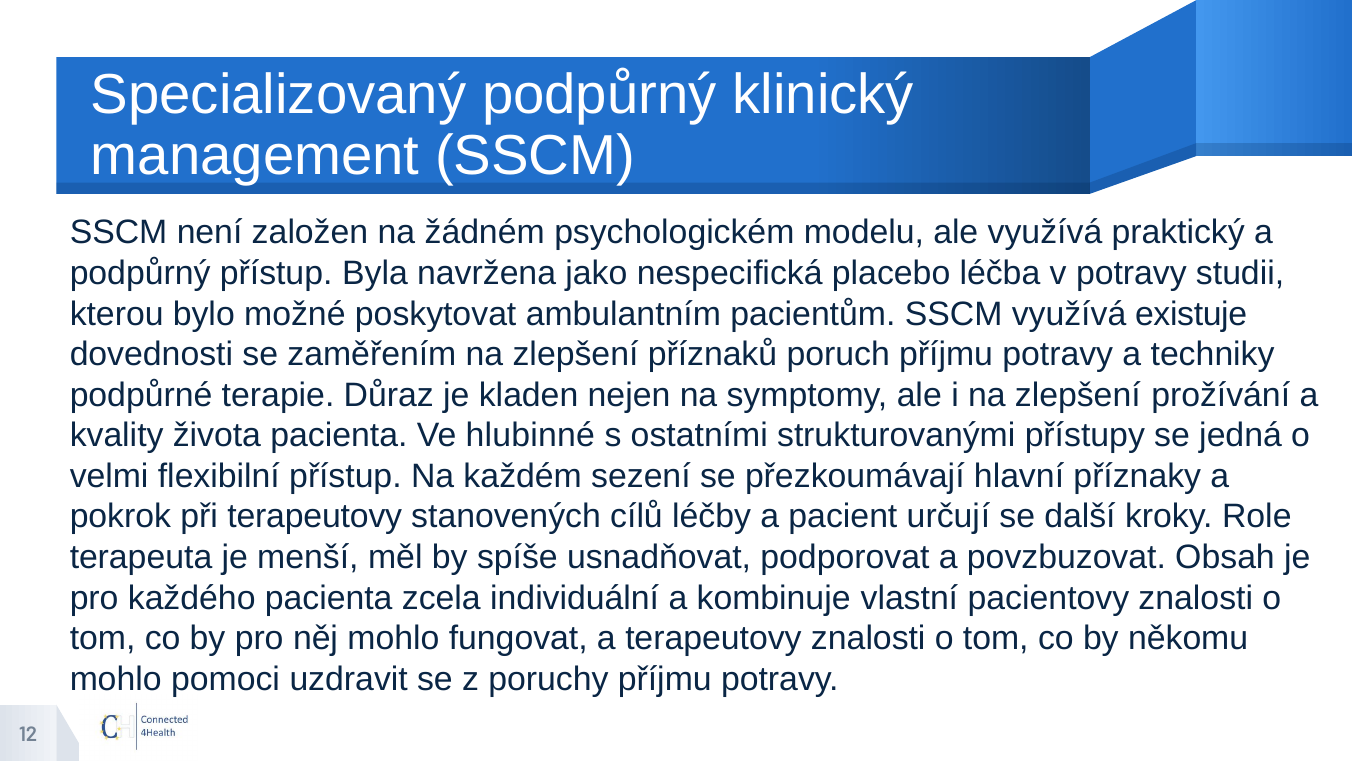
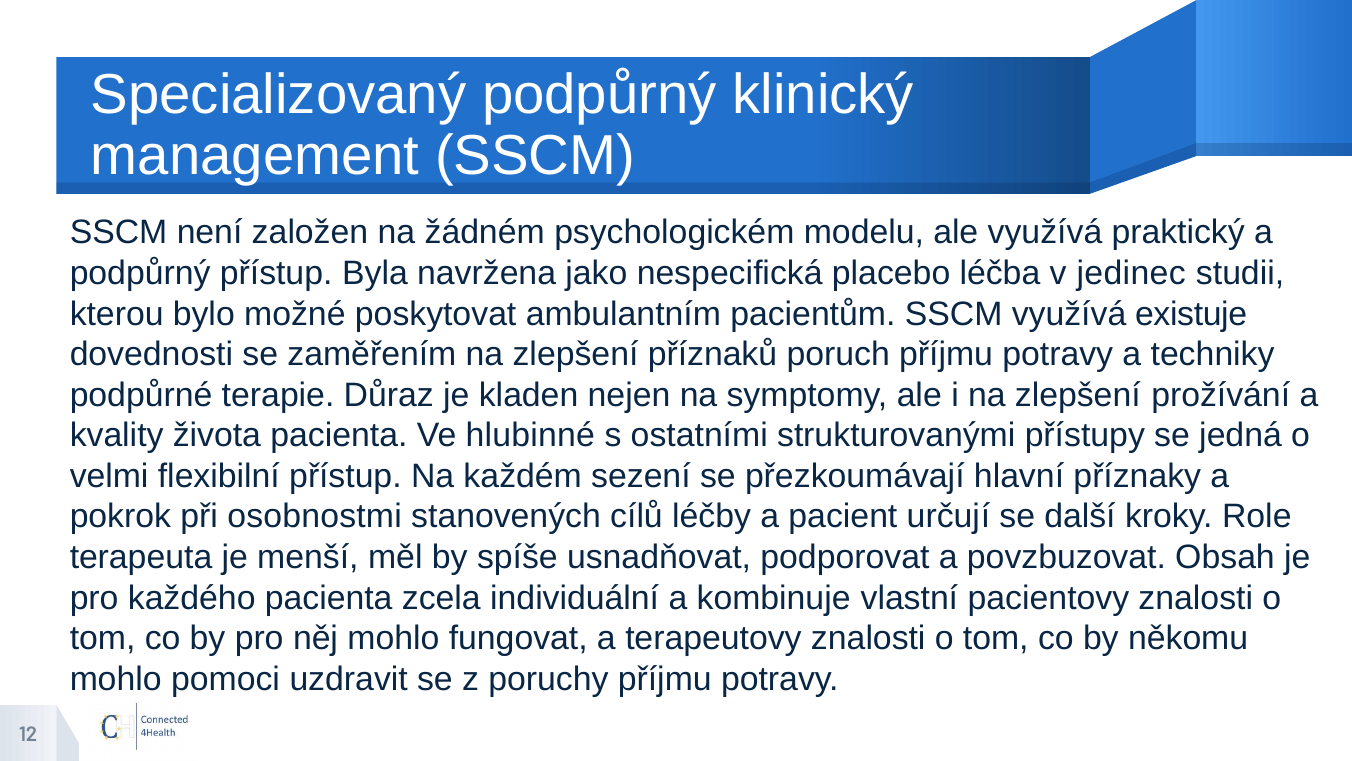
v potravy: potravy -> jedinec
při terapeutovy: terapeutovy -> osobnostmi
